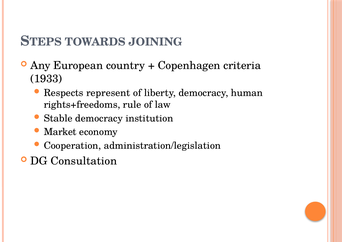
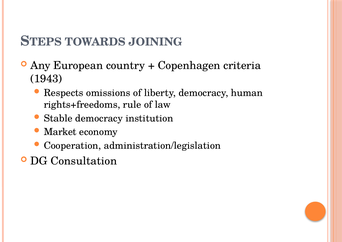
1933: 1933 -> 1943
represent: represent -> omissions
